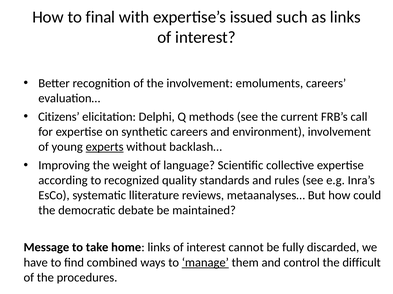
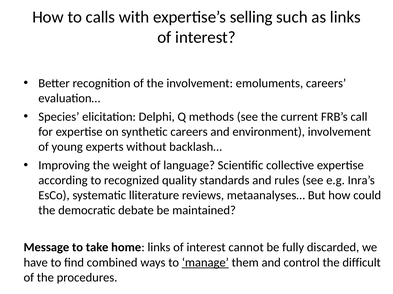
final: final -> calls
issued: issued -> selling
Citizens: Citizens -> Species
experts underline: present -> none
